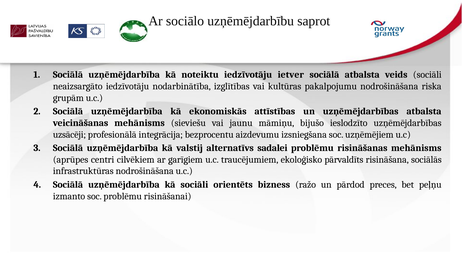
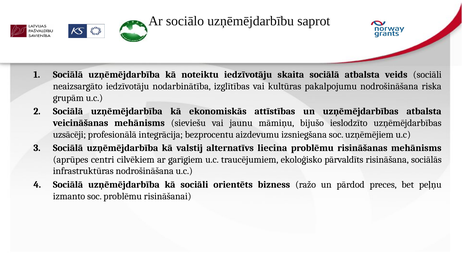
ietver: ietver -> skaita
sadalei: sadalei -> liecina
